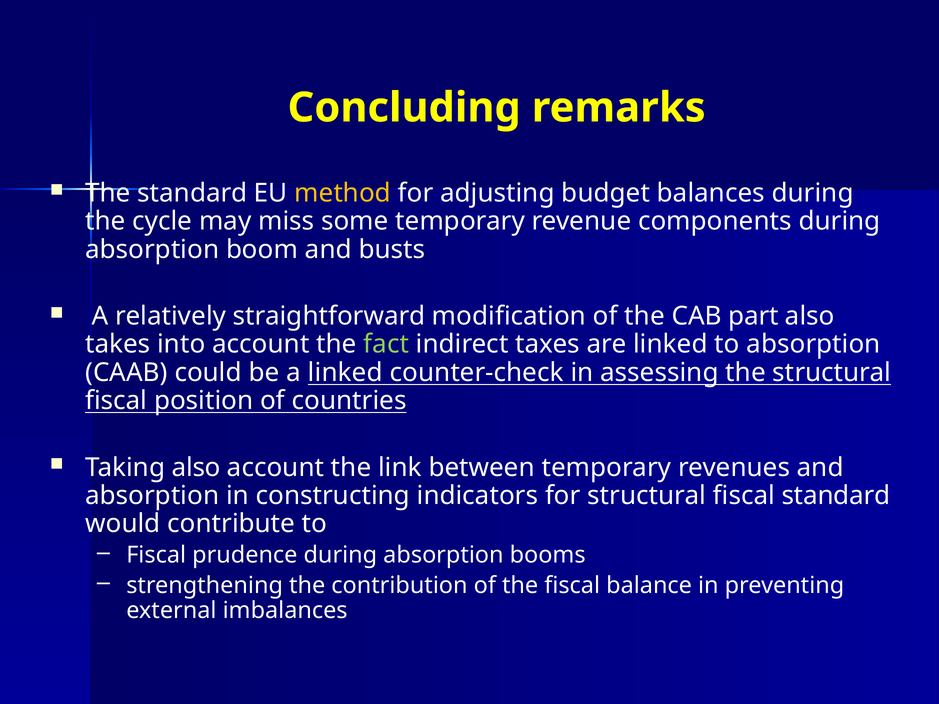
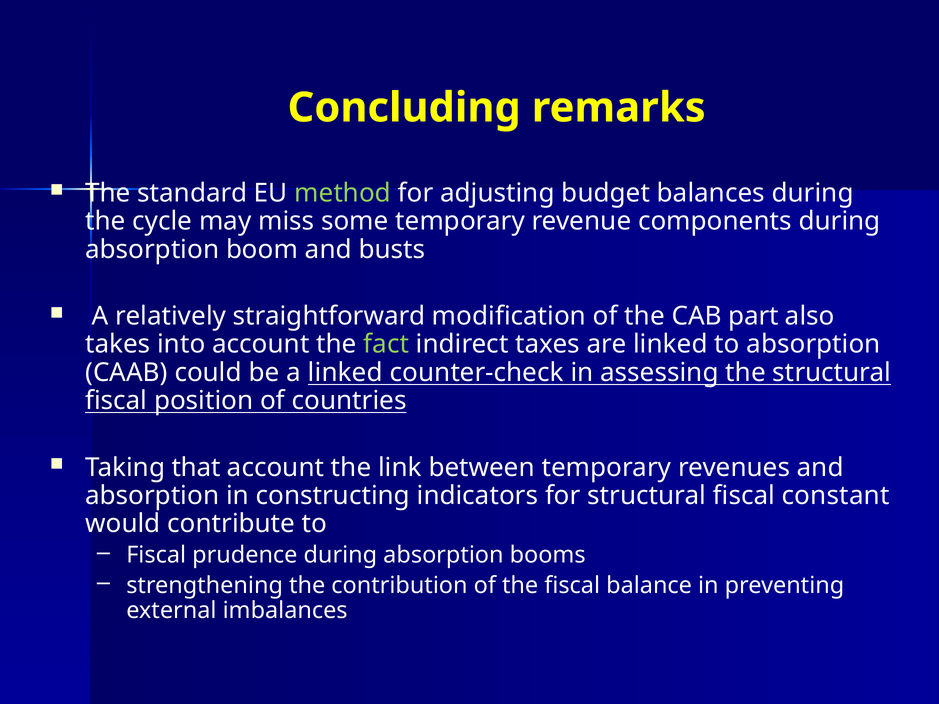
method colour: yellow -> light green
Taking also: also -> that
fiscal standard: standard -> constant
